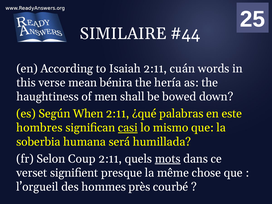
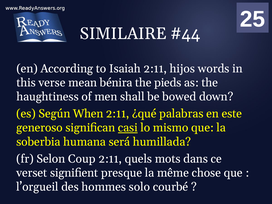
cuán: cuán -> hijos
hería: hería -> pieds
hombres: hombres -> generoso
mots underline: present -> none
près: près -> solo
